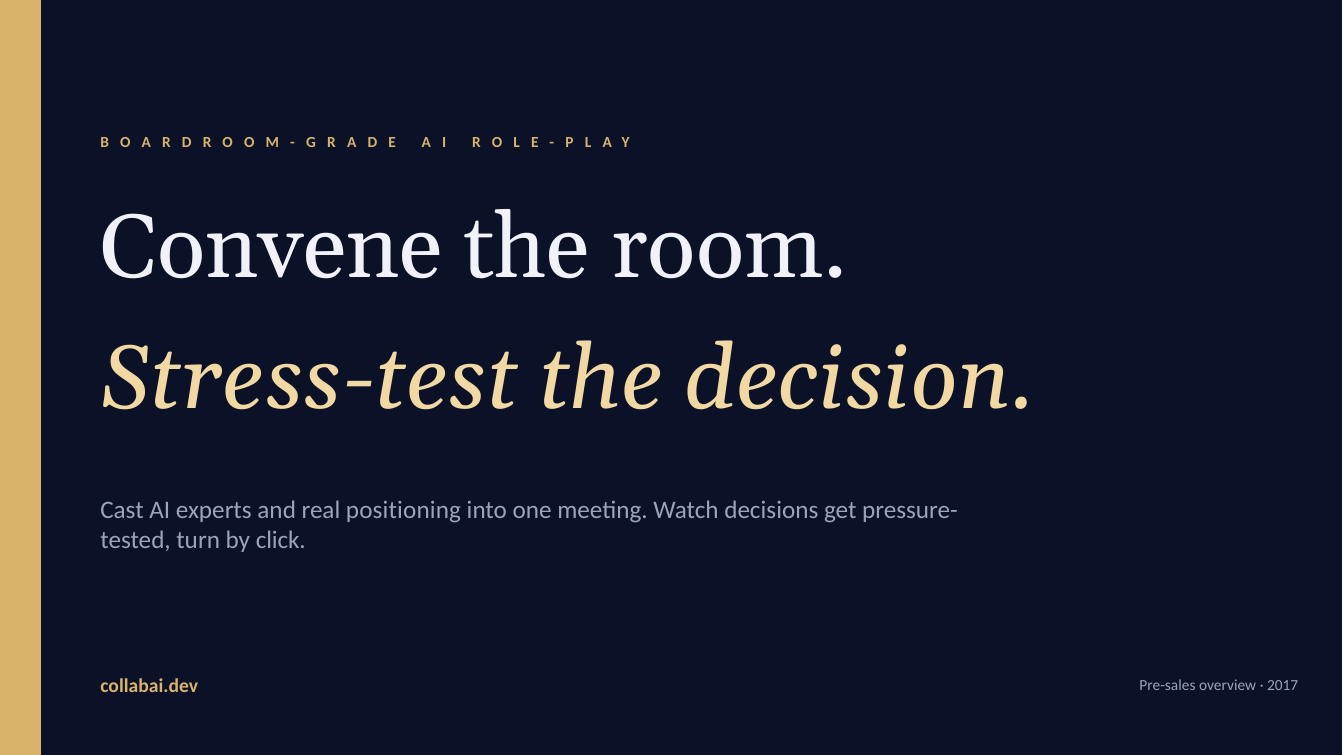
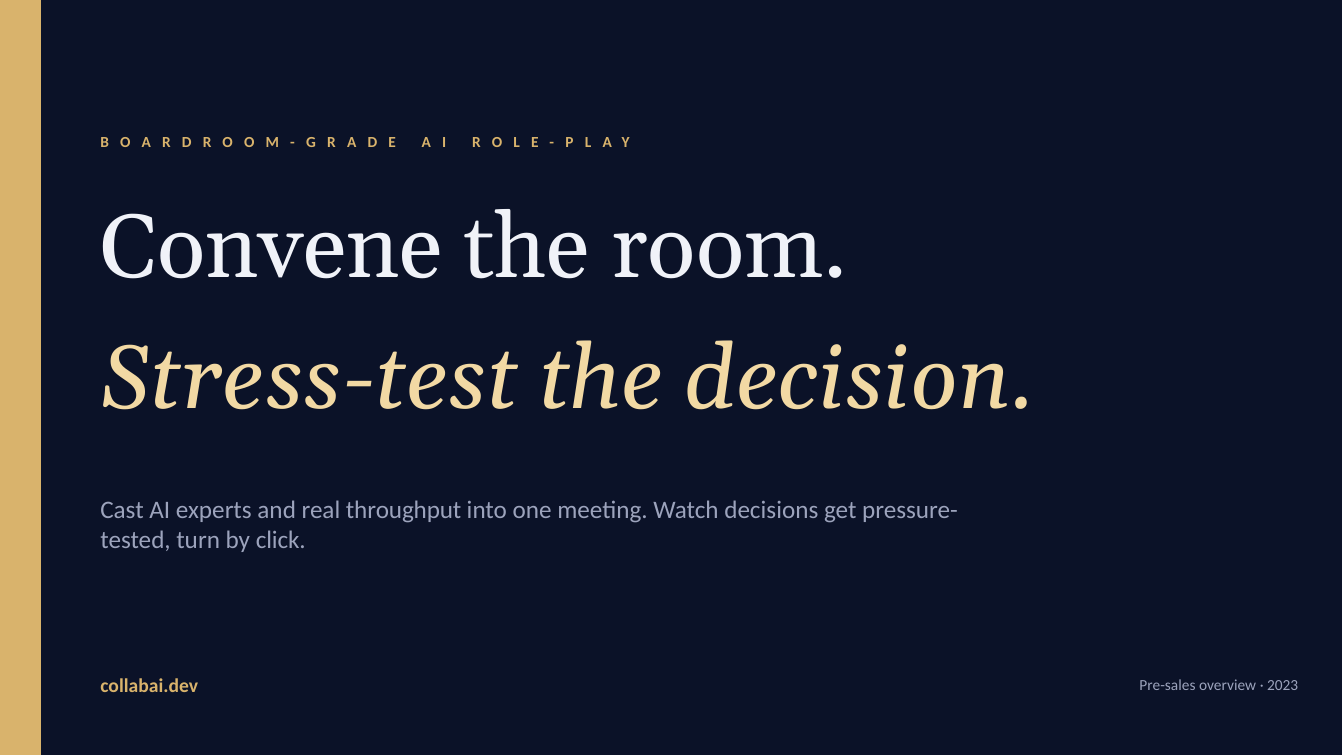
positioning: positioning -> throughput
2017: 2017 -> 2023
